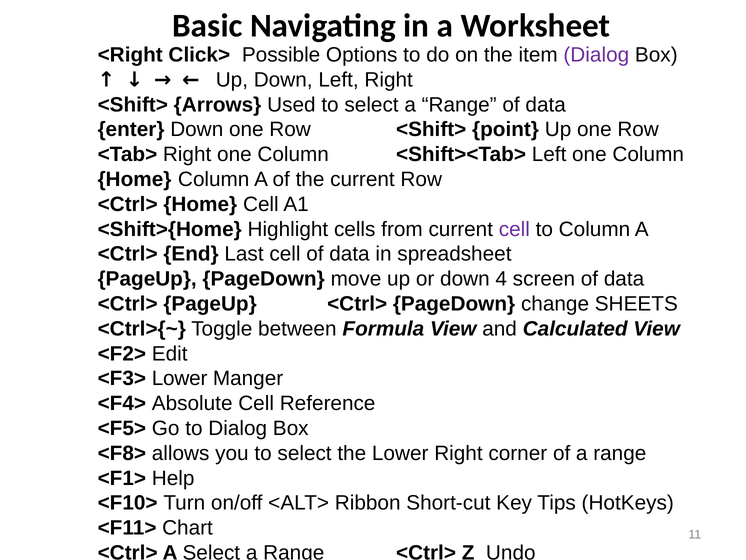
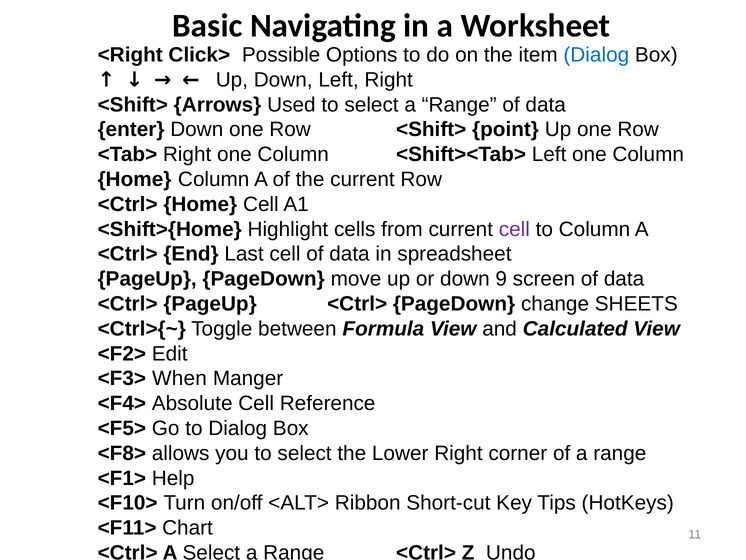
Dialog at (596, 55) colour: purple -> blue
4: 4 -> 9
<F3> Lower: Lower -> When
